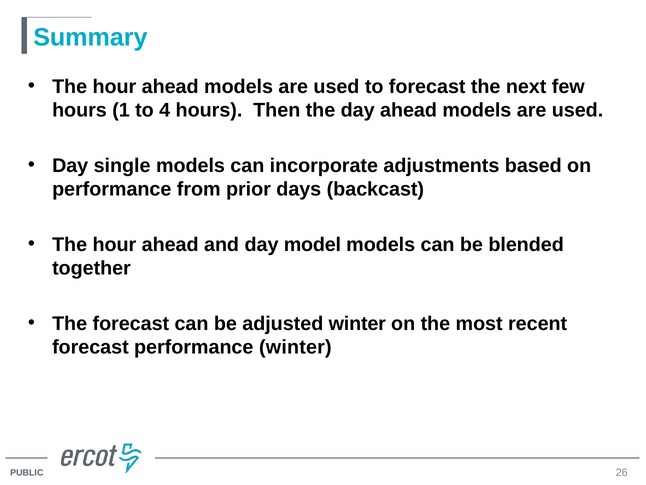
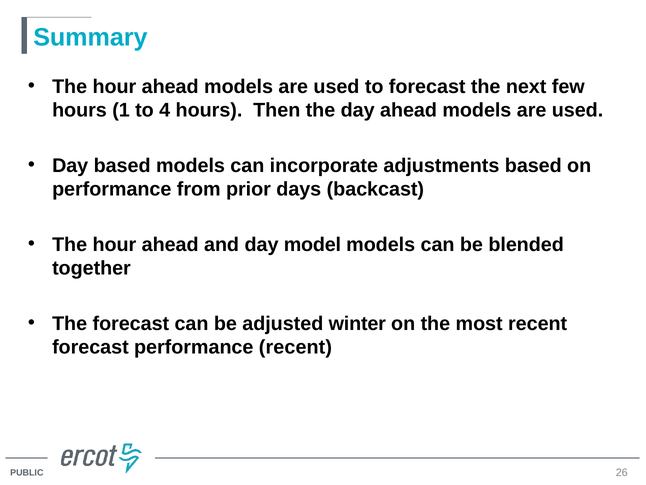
Day single: single -> based
performance winter: winter -> recent
